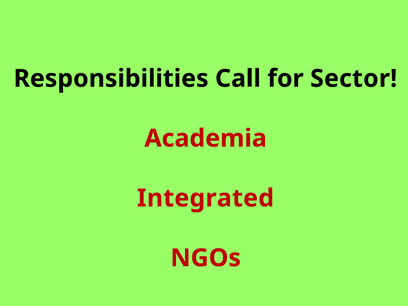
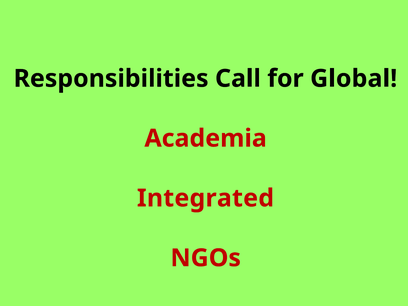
Sector: Sector -> Global
